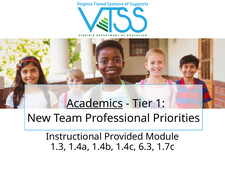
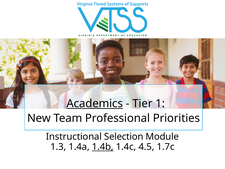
Provided: Provided -> Selection
1.4b underline: none -> present
6.3: 6.3 -> 4.5
